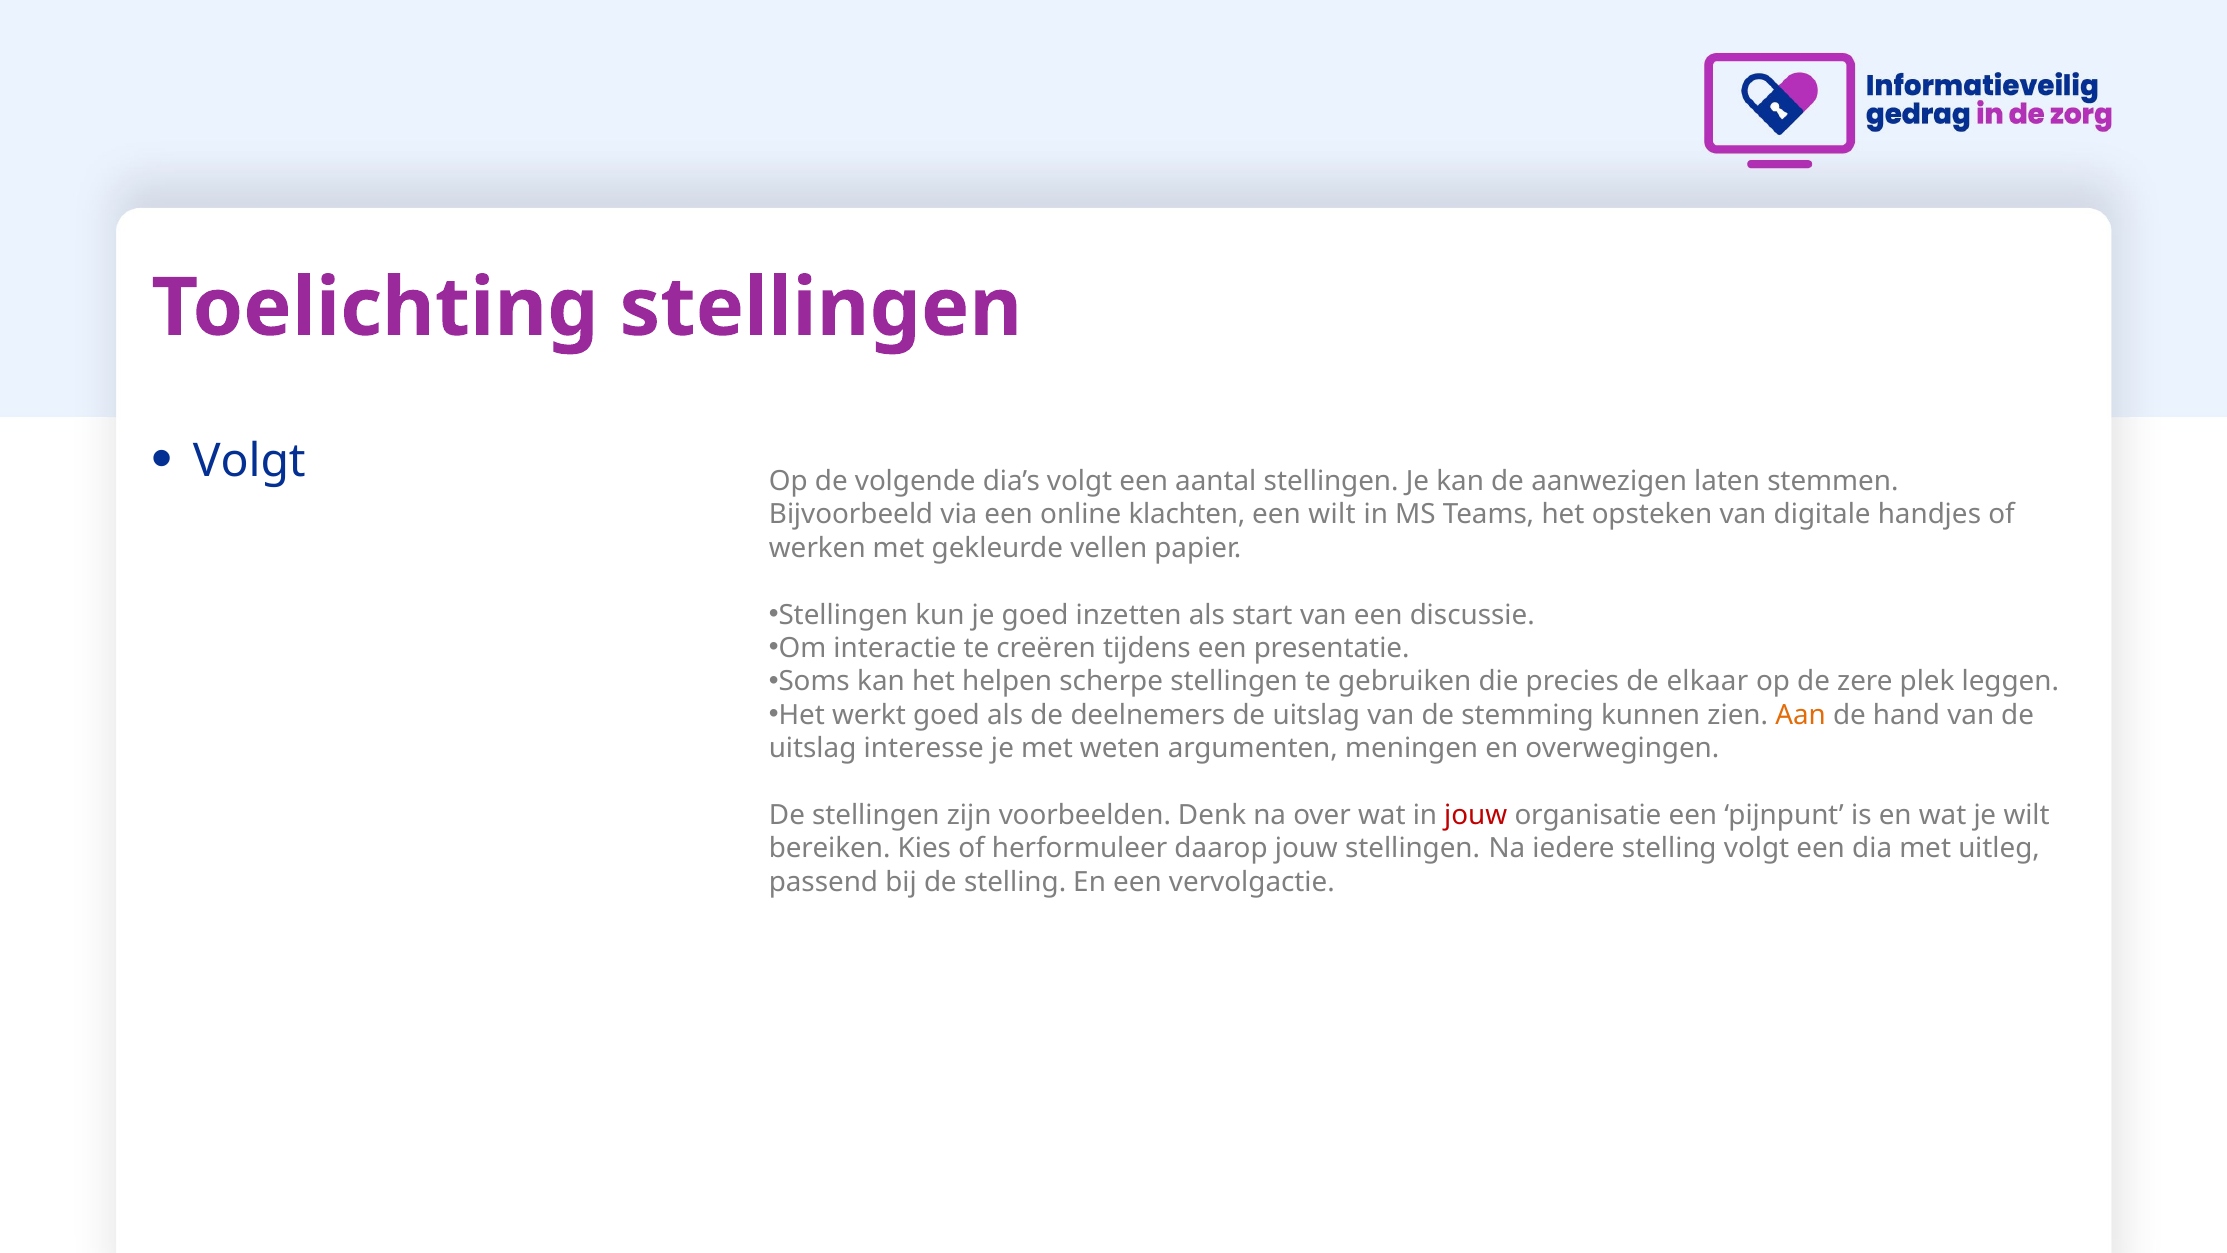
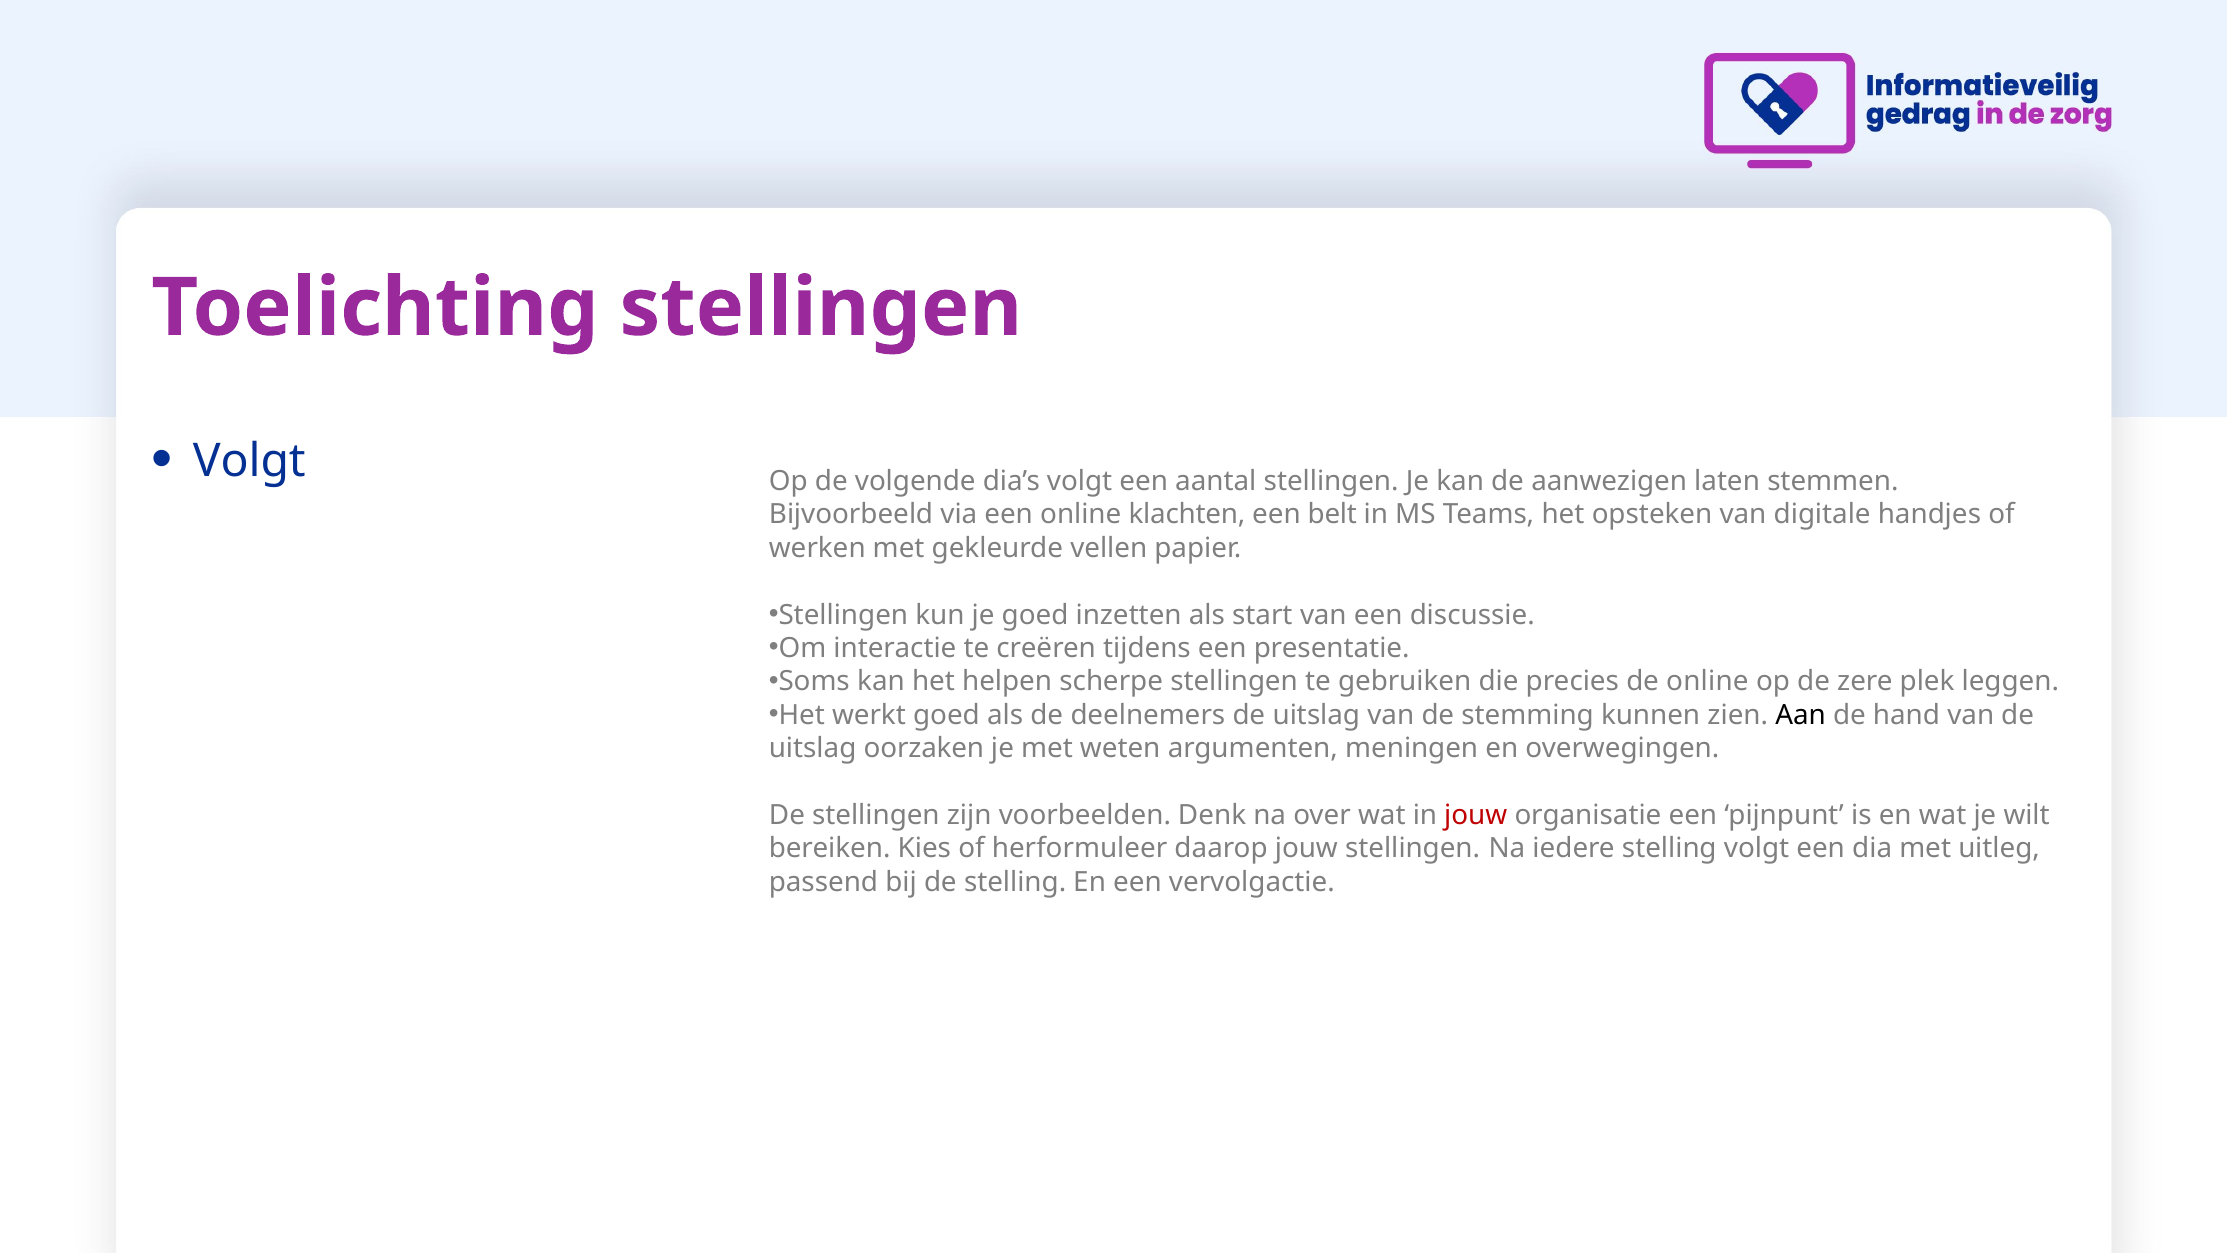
een wilt: wilt -> belt
de elkaar: elkaar -> online
Aan colour: orange -> black
interesse: interesse -> oorzaken
